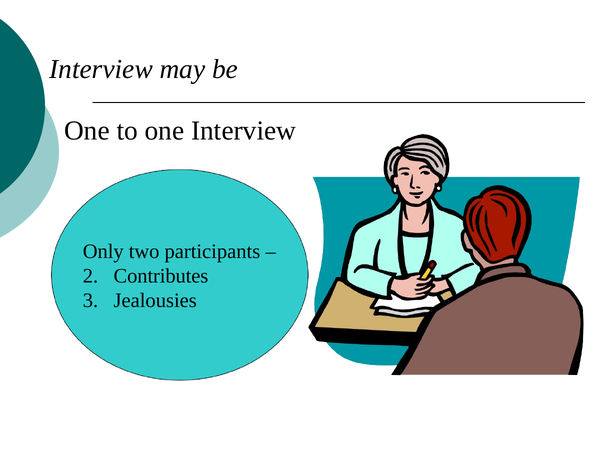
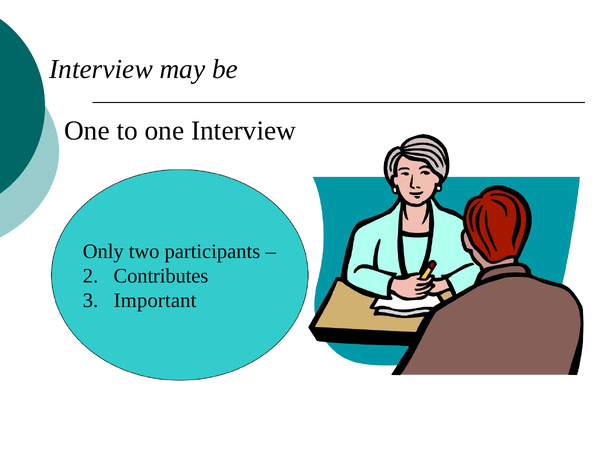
Jealousies: Jealousies -> Important
